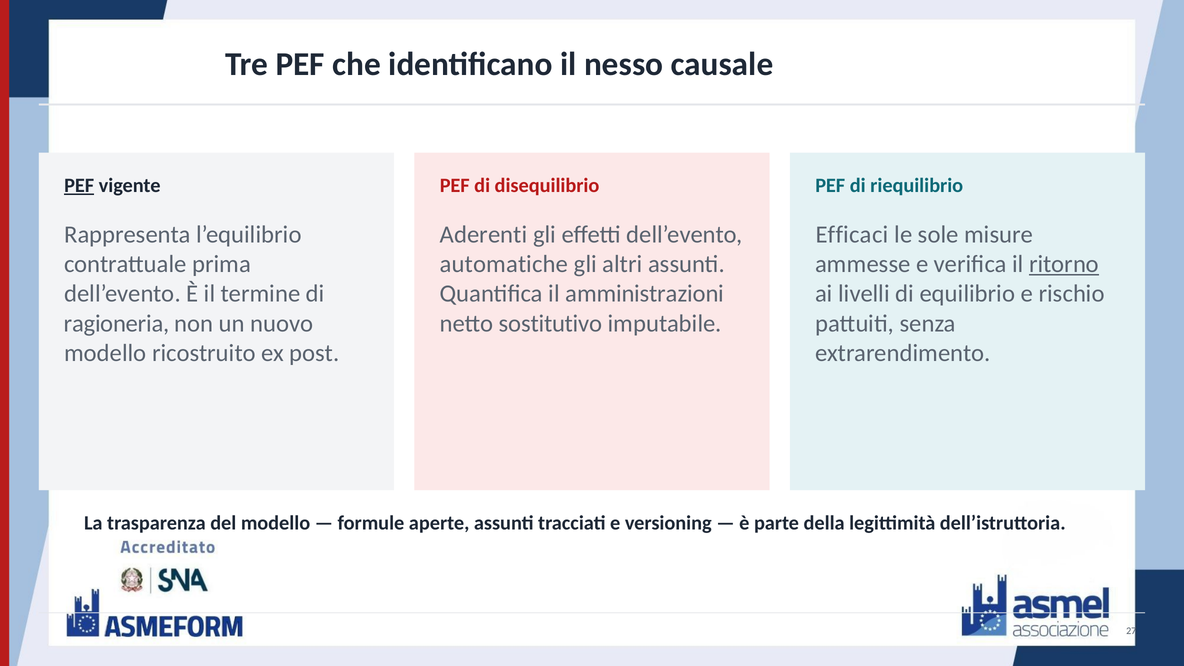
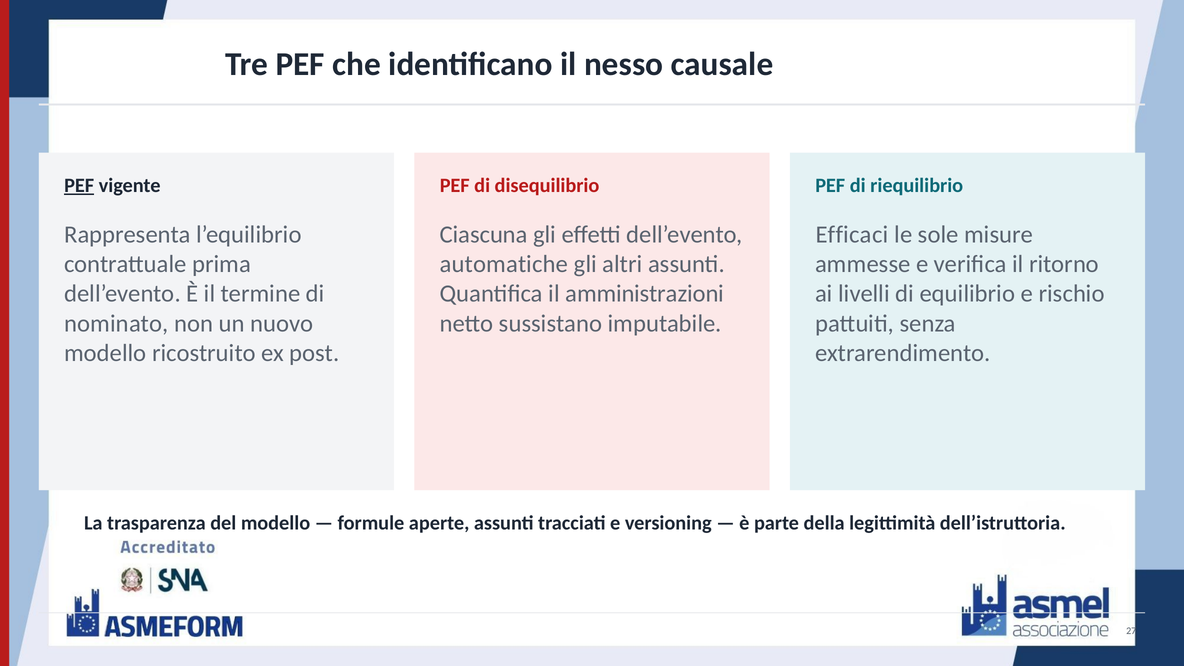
Aderenti: Aderenti -> Ciascuna
ritorno underline: present -> none
ragioneria: ragioneria -> nominato
sostitutivo: sostitutivo -> sussistano
